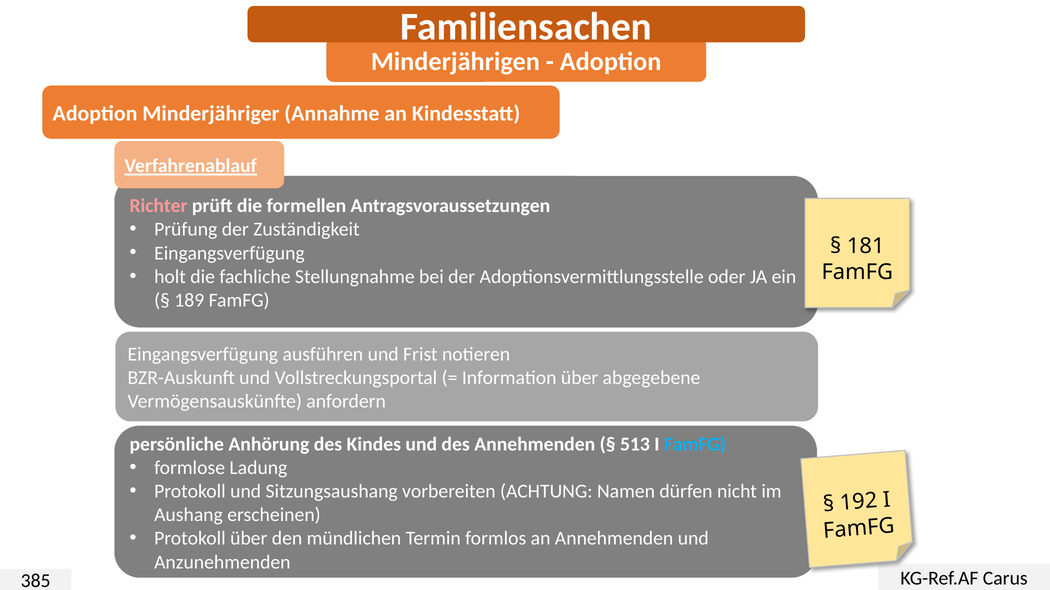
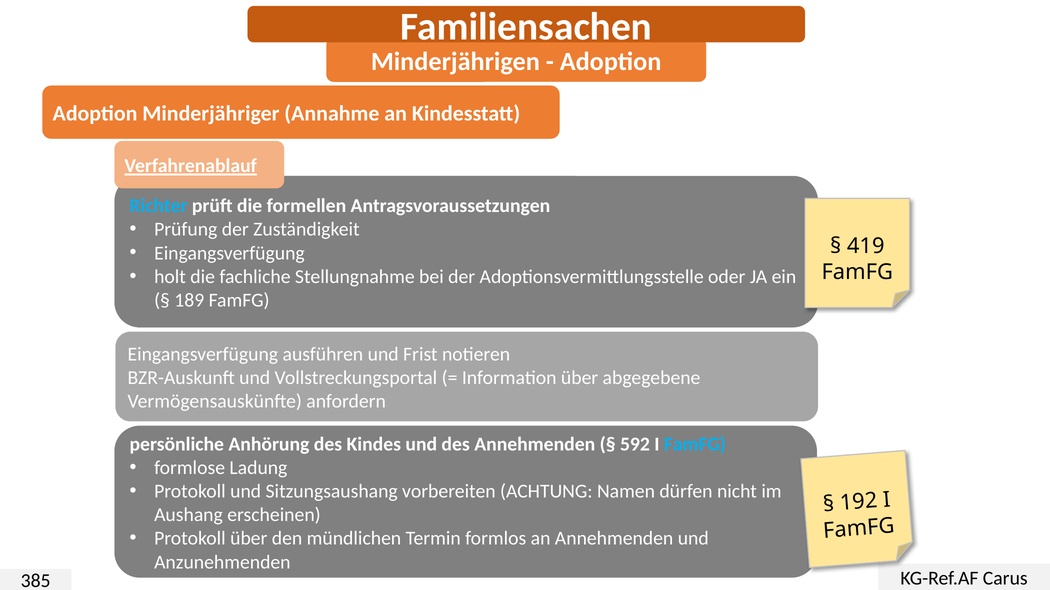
Richter colour: pink -> light blue
181: 181 -> 419
513: 513 -> 592
